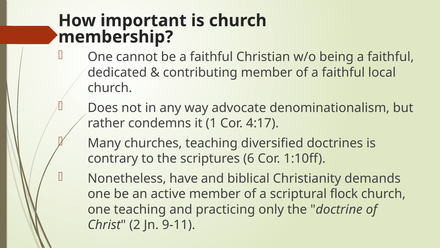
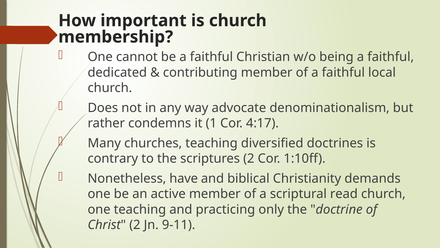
scriptures 6: 6 -> 2
flock: flock -> read
